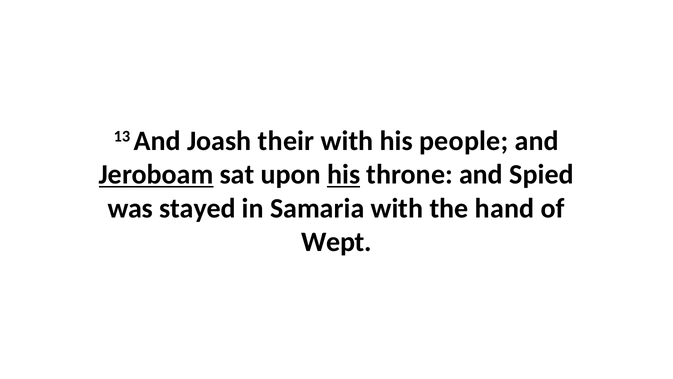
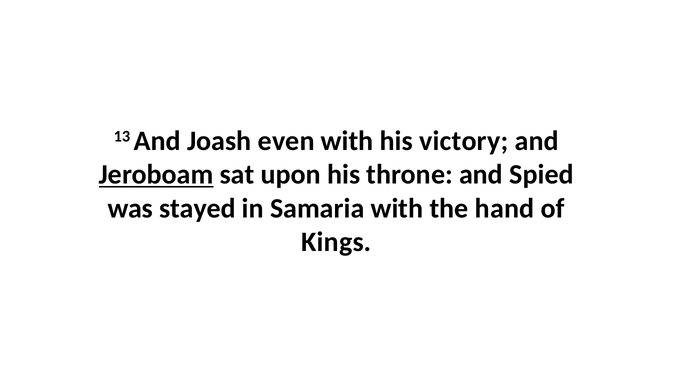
their: their -> even
people: people -> victory
his at (344, 174) underline: present -> none
Wept: Wept -> Kings
